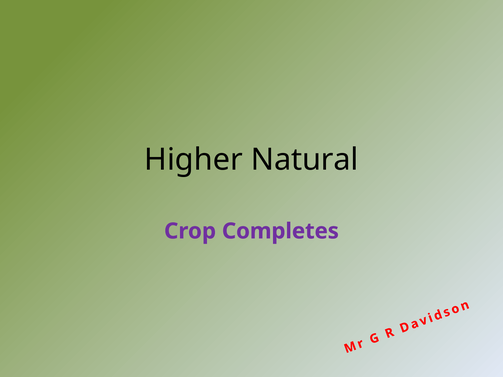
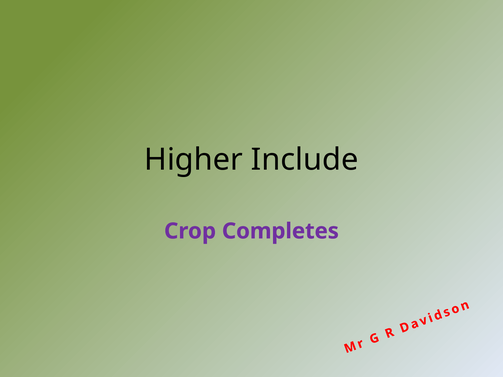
Natural: Natural -> Include
